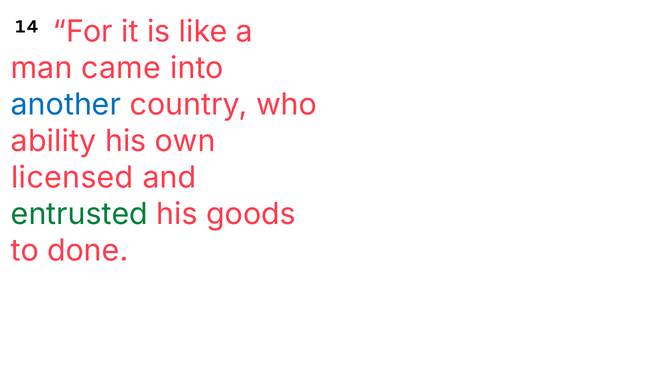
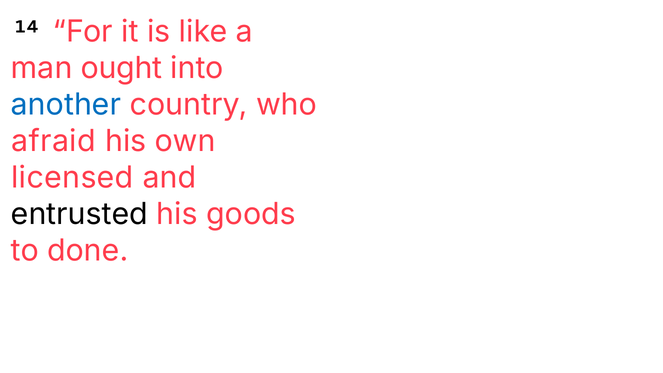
came: came -> ought
ability: ability -> afraid
entrusted colour: green -> black
